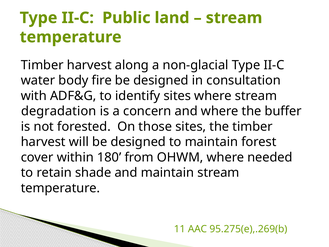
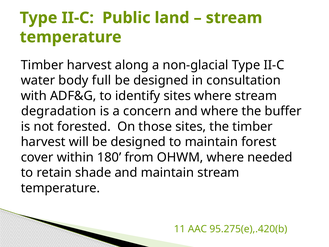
fire: fire -> full
95.275(e),.269(b: 95.275(e),.269(b -> 95.275(e),.420(b
